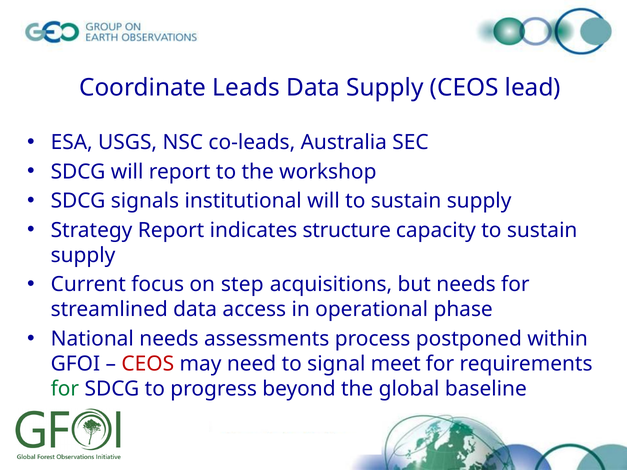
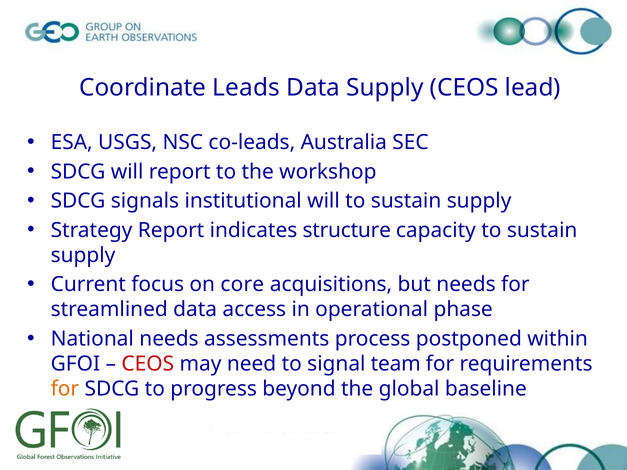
step: step -> core
meet: meet -> team
for at (65, 389) colour: green -> orange
